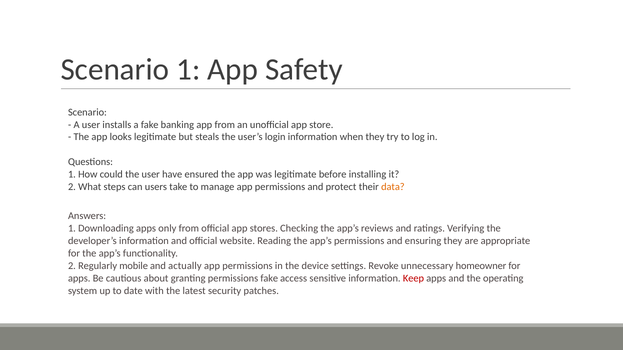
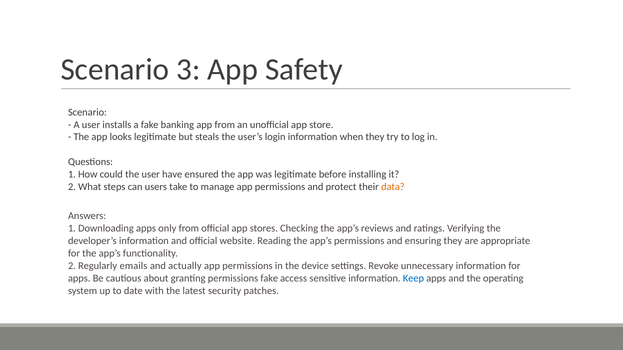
Scenario 1: 1 -> 3
mobile: mobile -> emails
unnecessary homeowner: homeowner -> information
Keep colour: red -> blue
